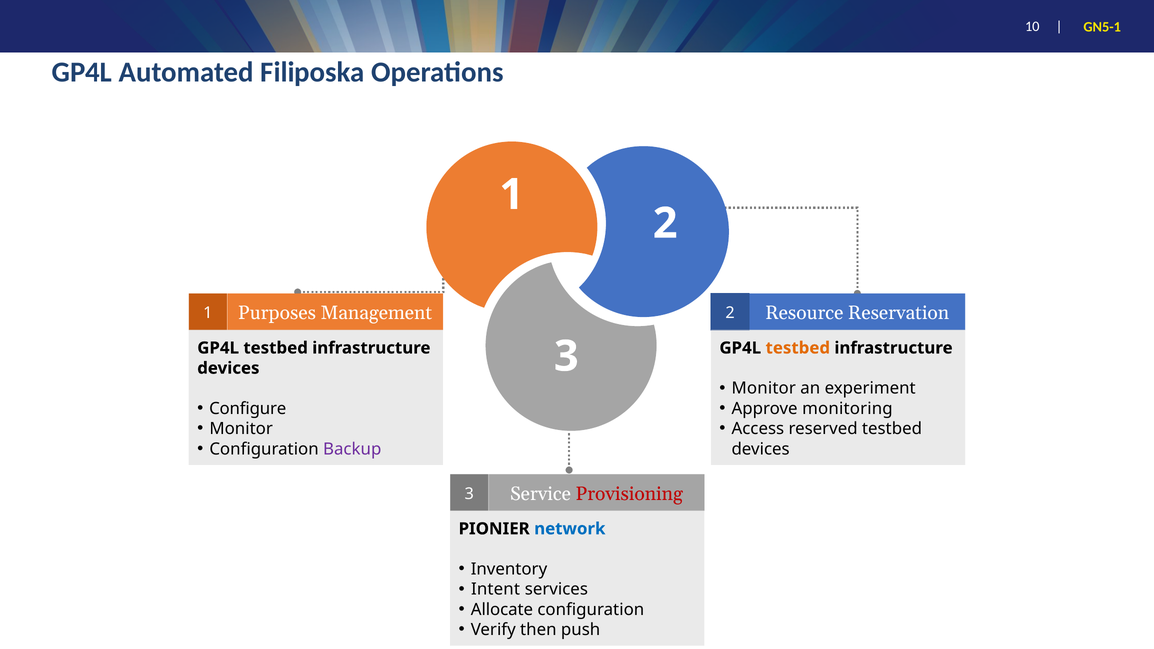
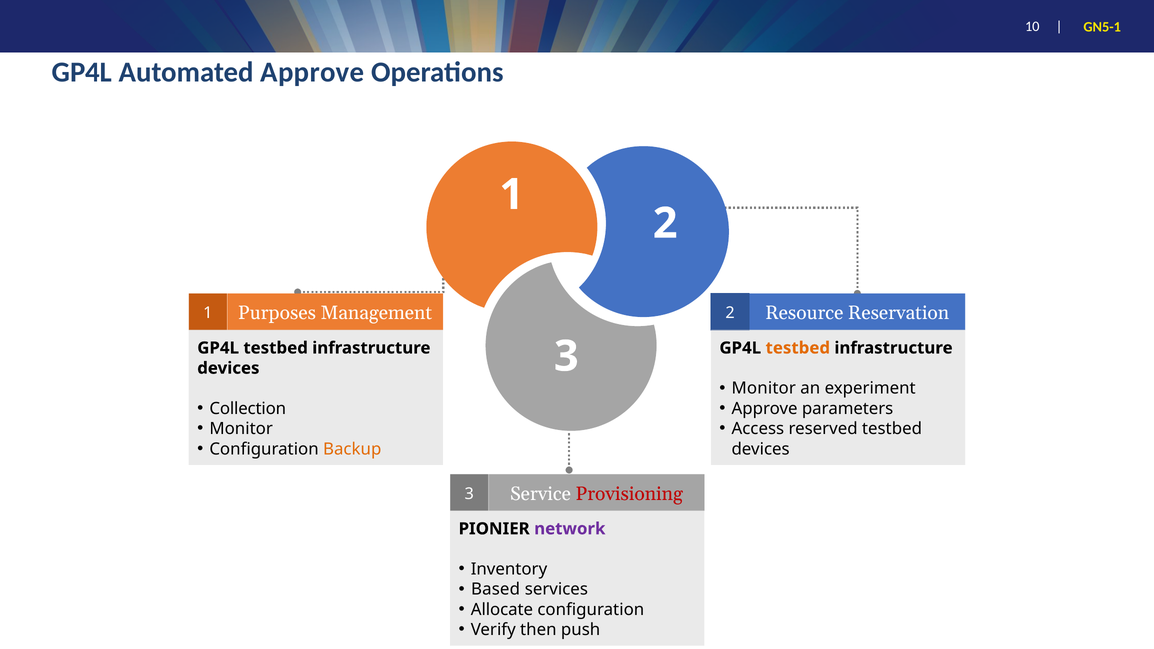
Automated Filiposka: Filiposka -> Approve
Configure: Configure -> Collection
monitoring: monitoring -> parameters
Backup colour: purple -> orange
network colour: blue -> purple
Intent: Intent -> Based
